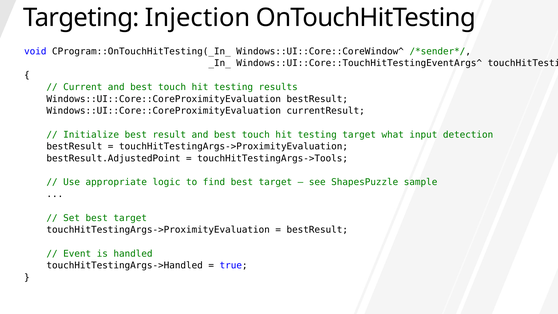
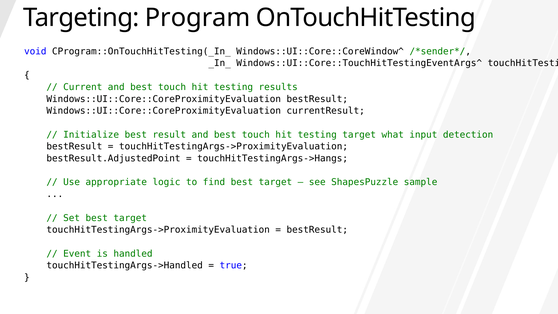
Injection: Injection -> Program
touchHitTestingArgs->Tools: touchHitTestingArgs->Tools -> touchHitTestingArgs->Hangs
